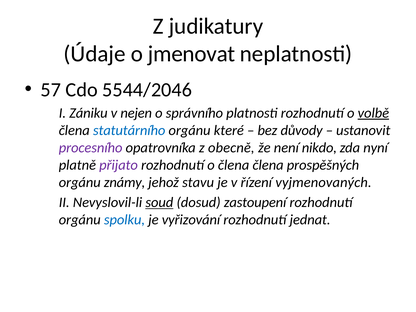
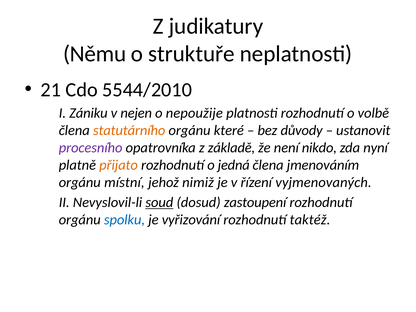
Údaje: Údaje -> Němu
jmenovat: jmenovat -> struktuře
57: 57 -> 21
5544/2046: 5544/2046 -> 5544/2010
správního: správního -> nepoužije
volbě underline: present -> none
statutárního colour: blue -> orange
obecně: obecně -> základě
přijato colour: purple -> orange
o člena: člena -> jedná
prospěšných: prospěšných -> jmenováním
známy: známy -> místní
stavu: stavu -> nimiž
jednat: jednat -> taktéž
